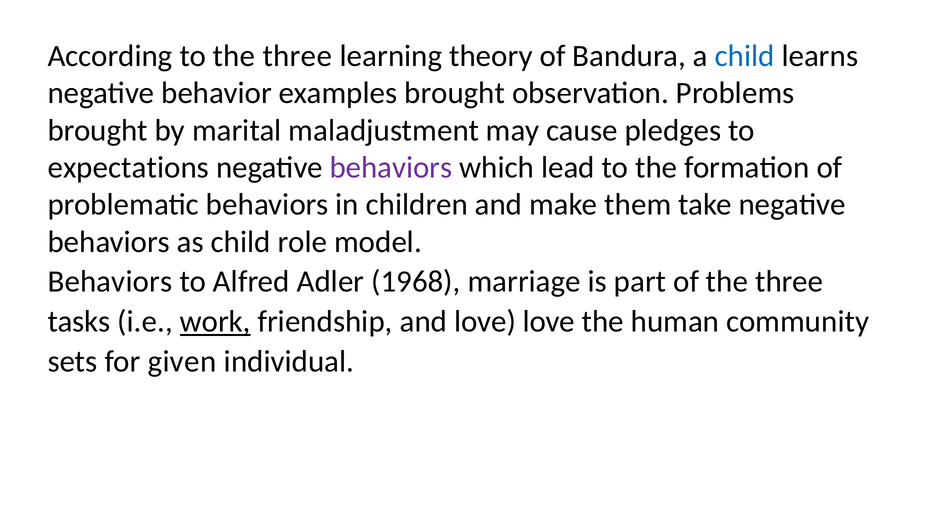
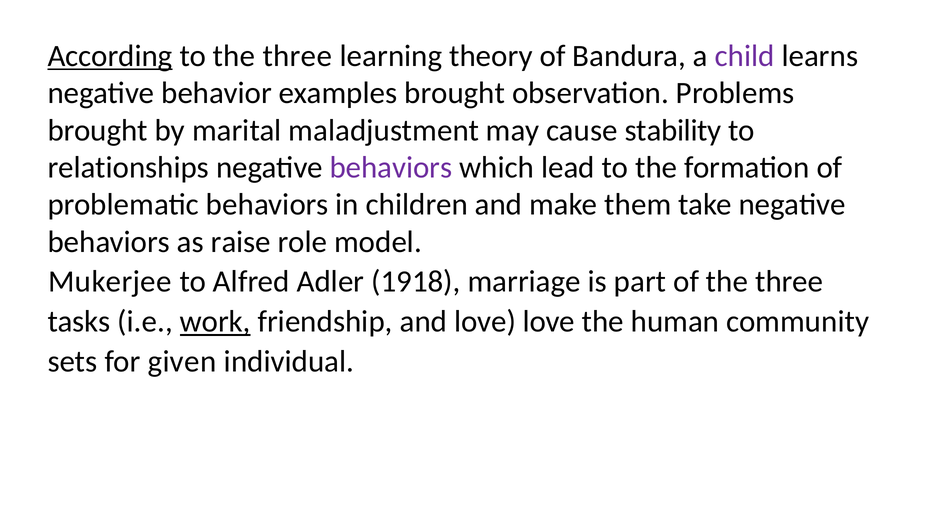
According underline: none -> present
child at (745, 56) colour: blue -> purple
pledges: pledges -> stability
expectations: expectations -> relationships
as child: child -> raise
Behaviors at (110, 282): Behaviors -> Mukerjee
1968: 1968 -> 1918
